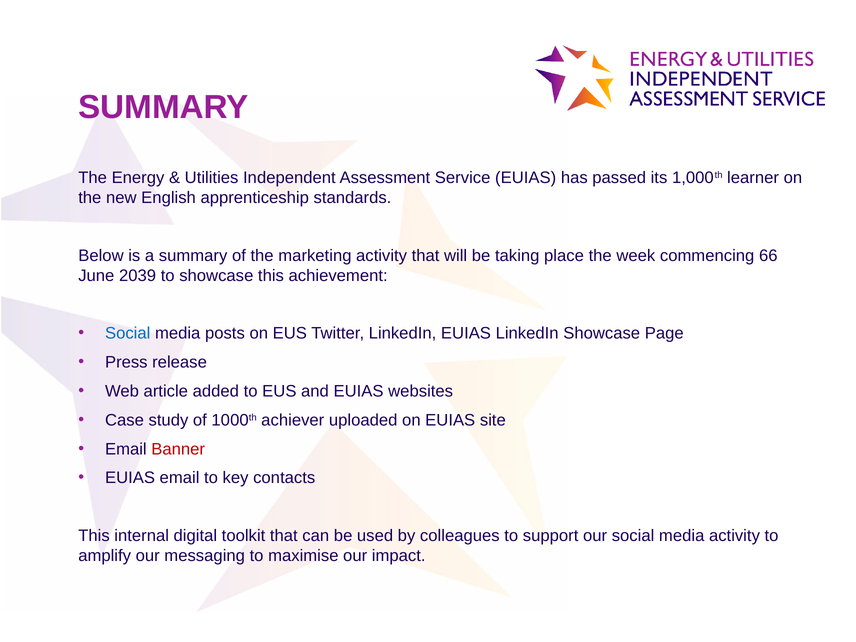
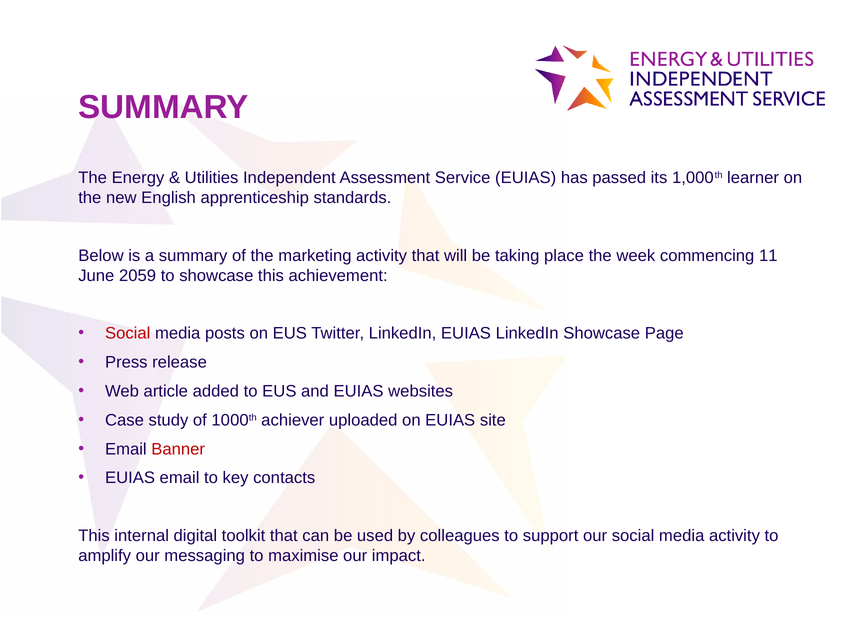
66: 66 -> 11
2039: 2039 -> 2059
Social at (128, 333) colour: blue -> red
